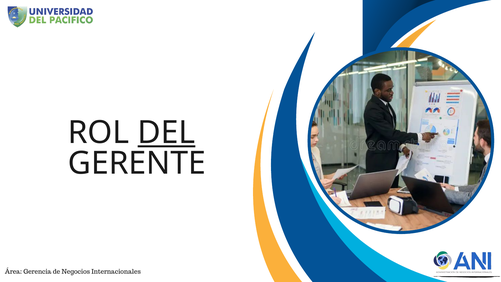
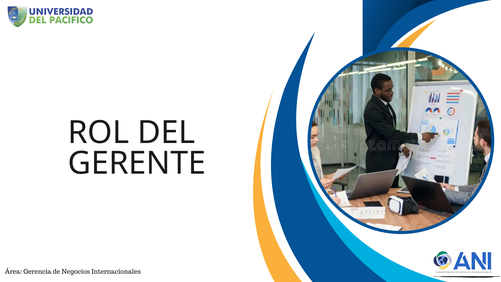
DEL underline: present -> none
